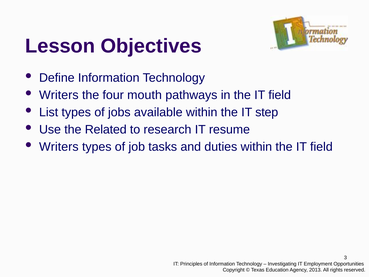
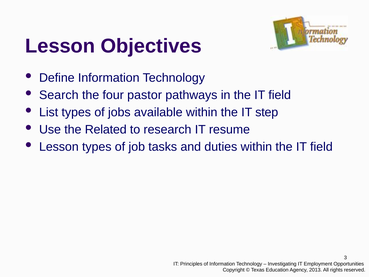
Writers at (59, 95): Writers -> Search
mouth: mouth -> pastor
Writers at (59, 147): Writers -> Lesson
